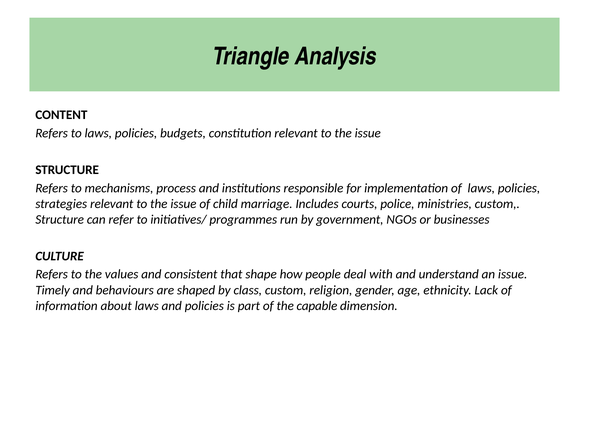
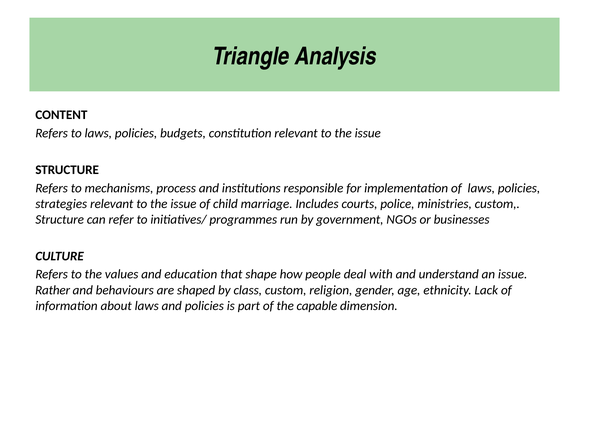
consistent: consistent -> education
Timely: Timely -> Rather
